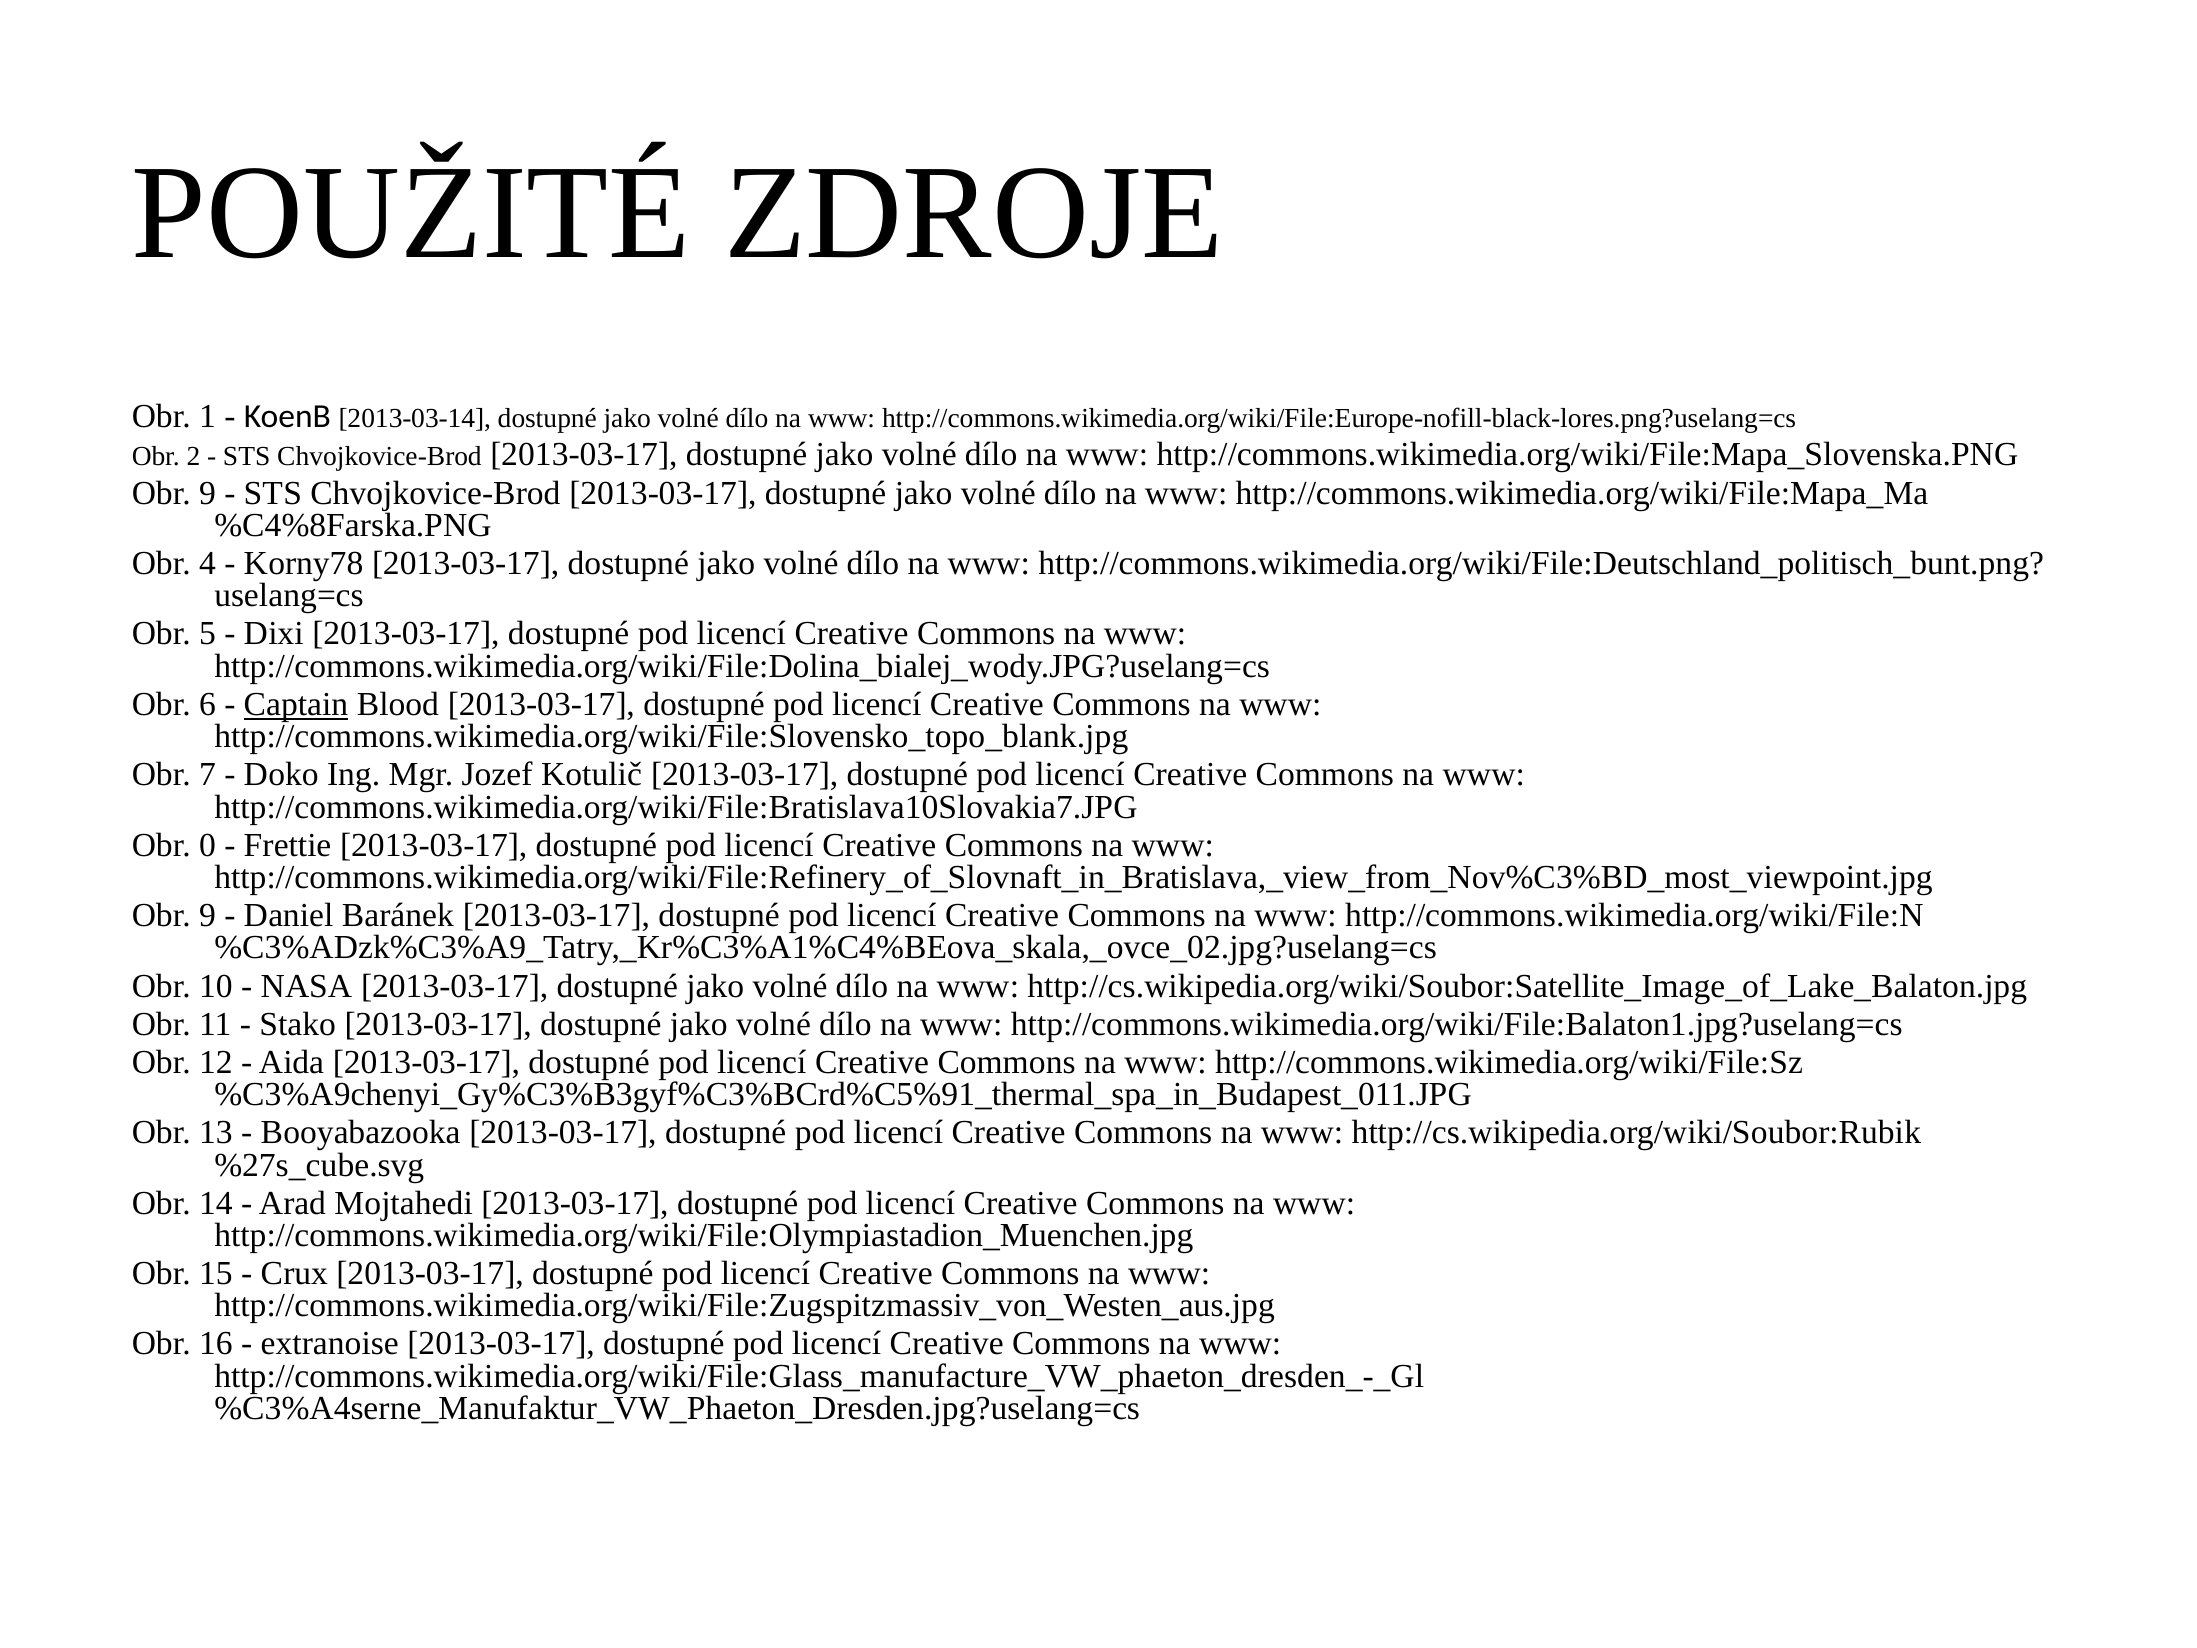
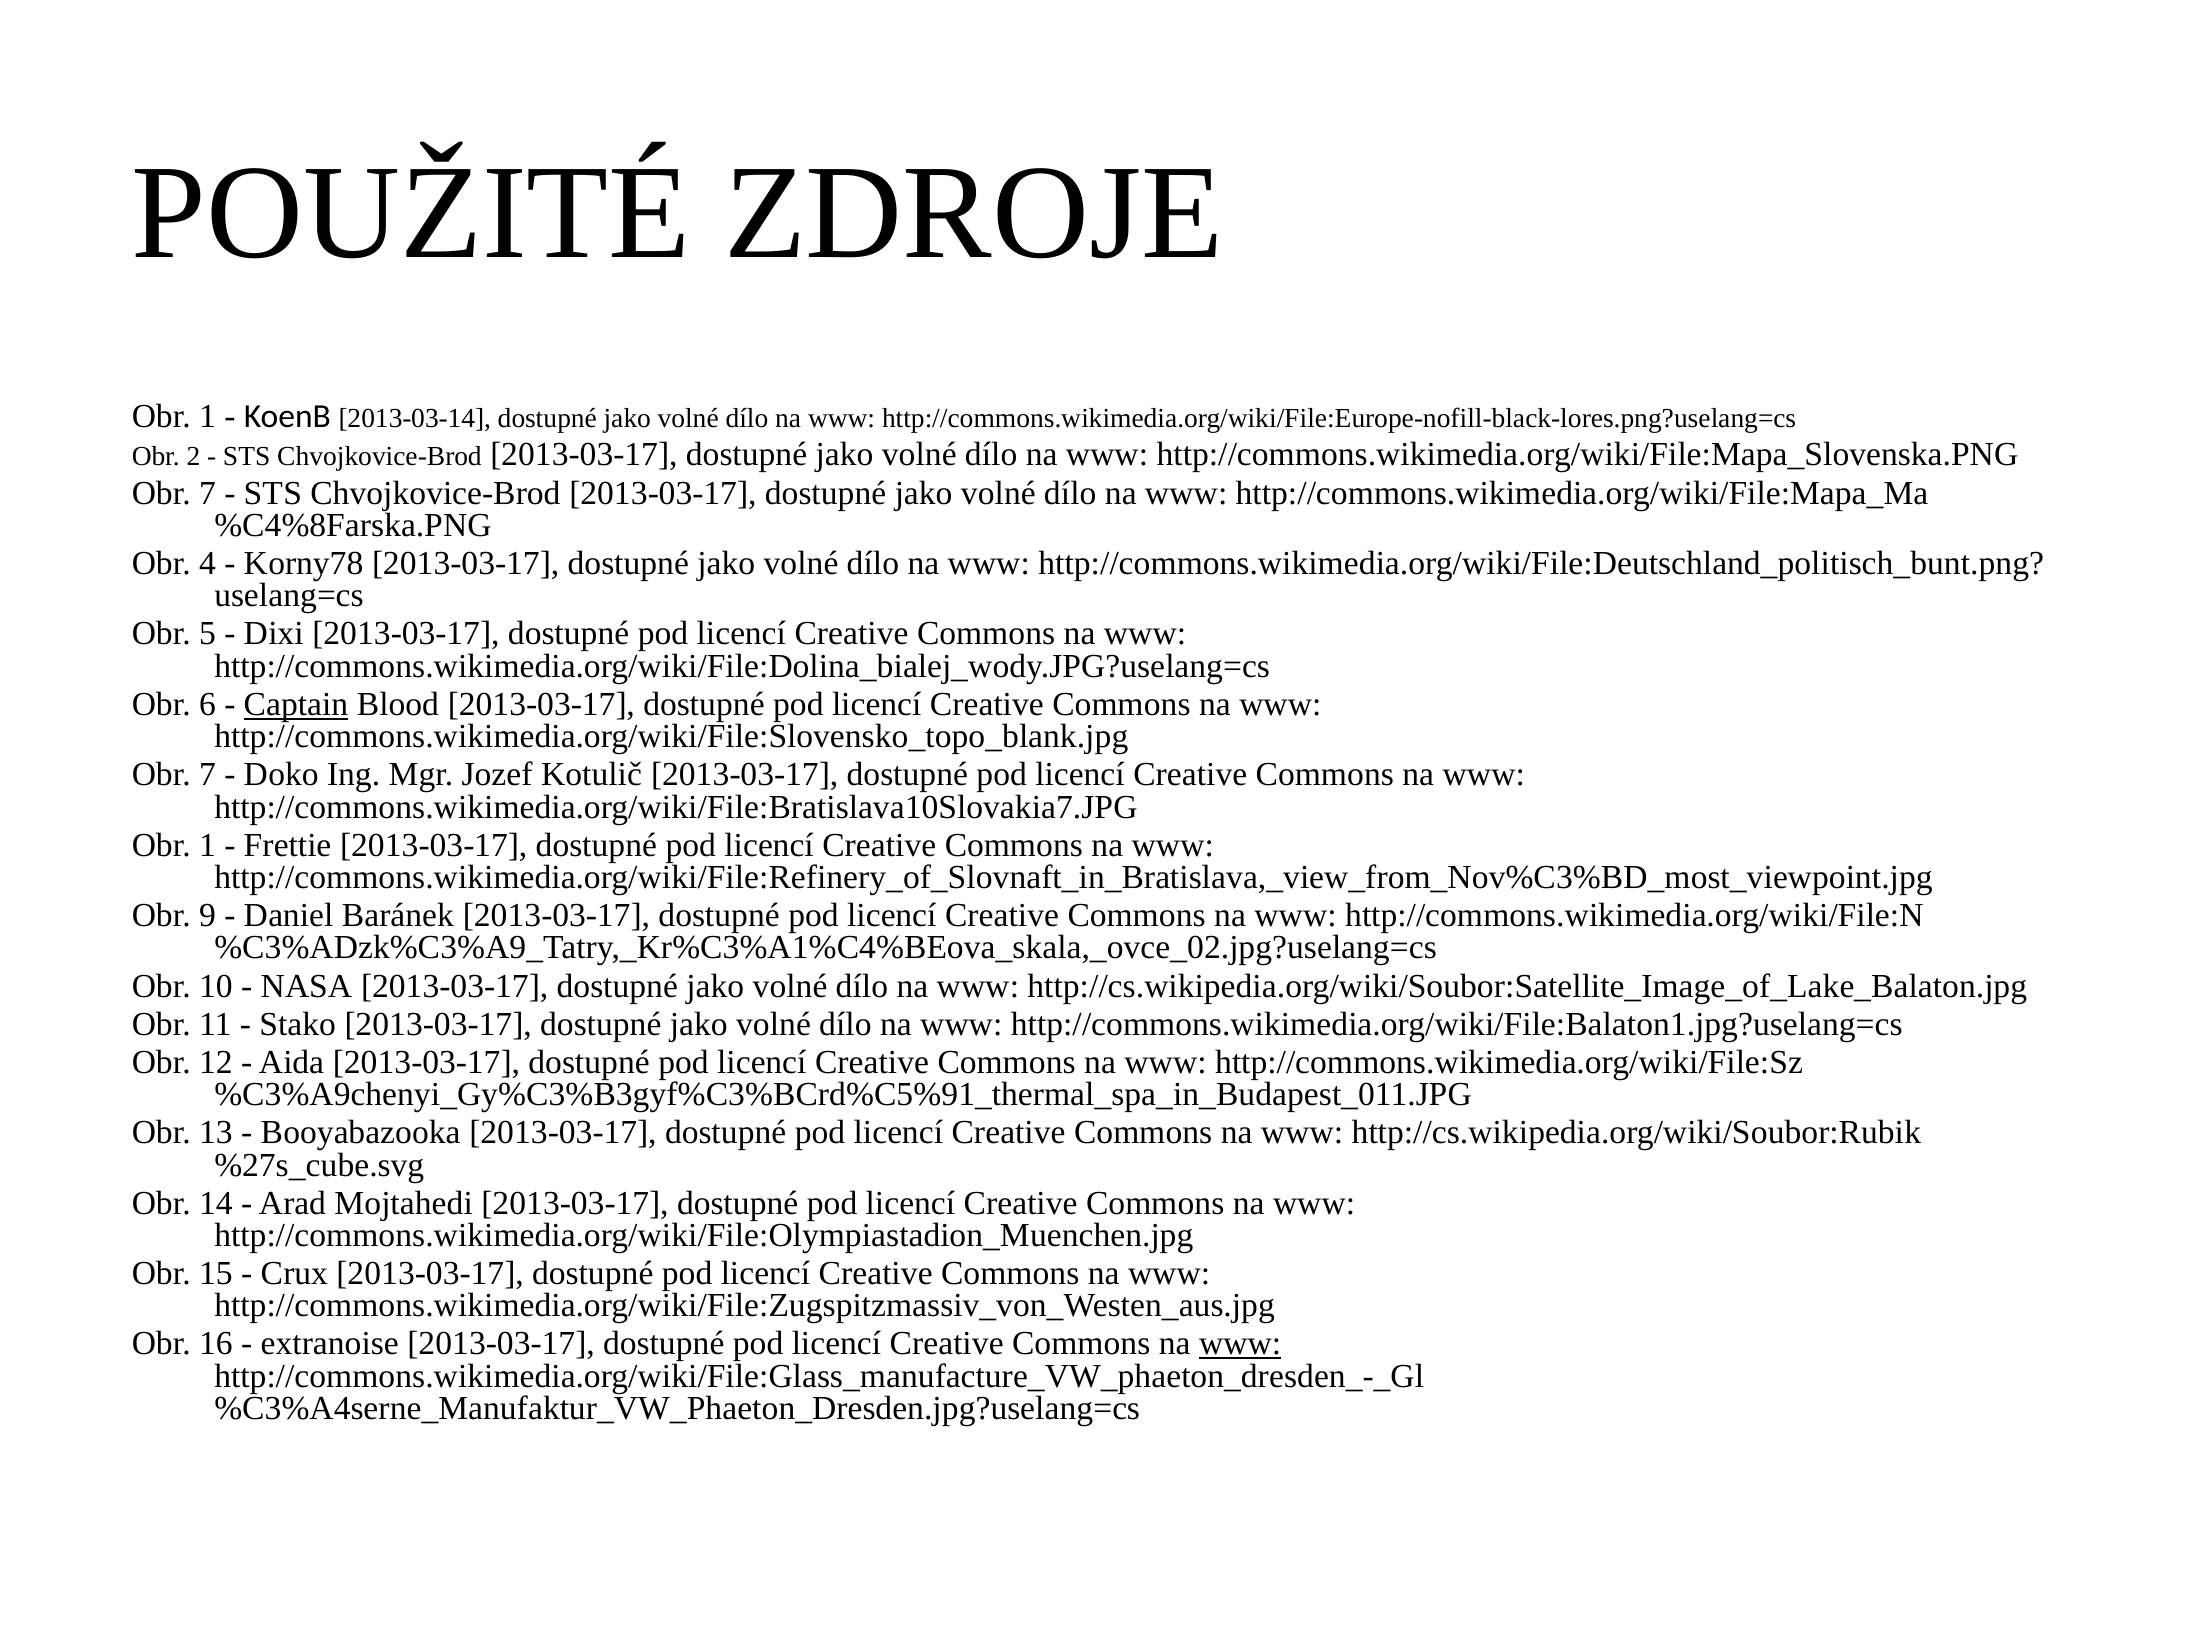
9 at (208, 493): 9 -> 7
0 at (208, 845): 0 -> 1
www at (1240, 1344) underline: none -> present
